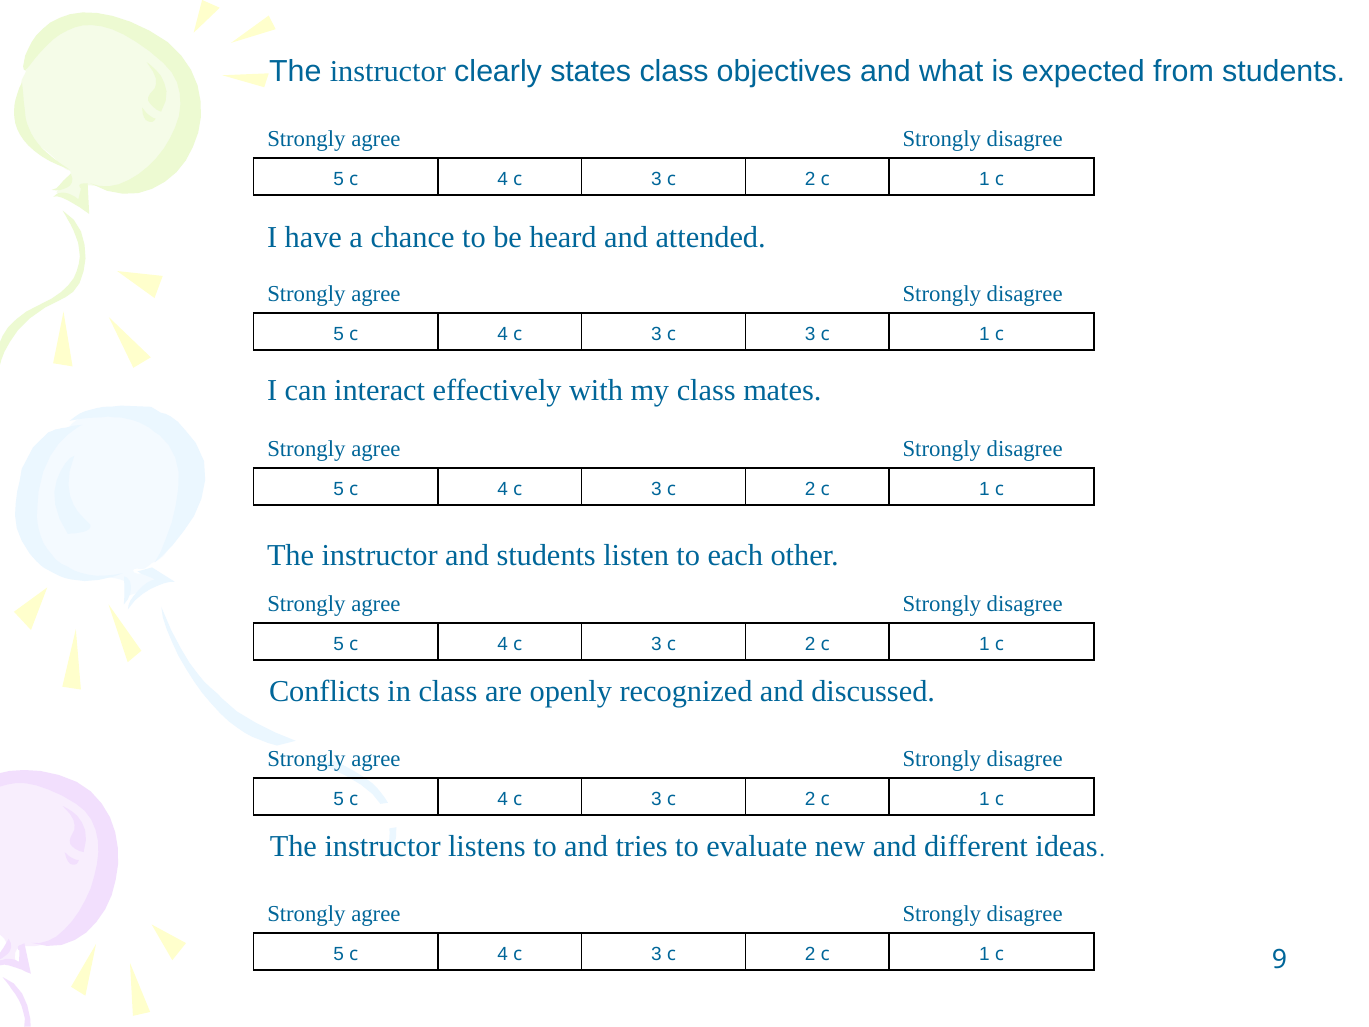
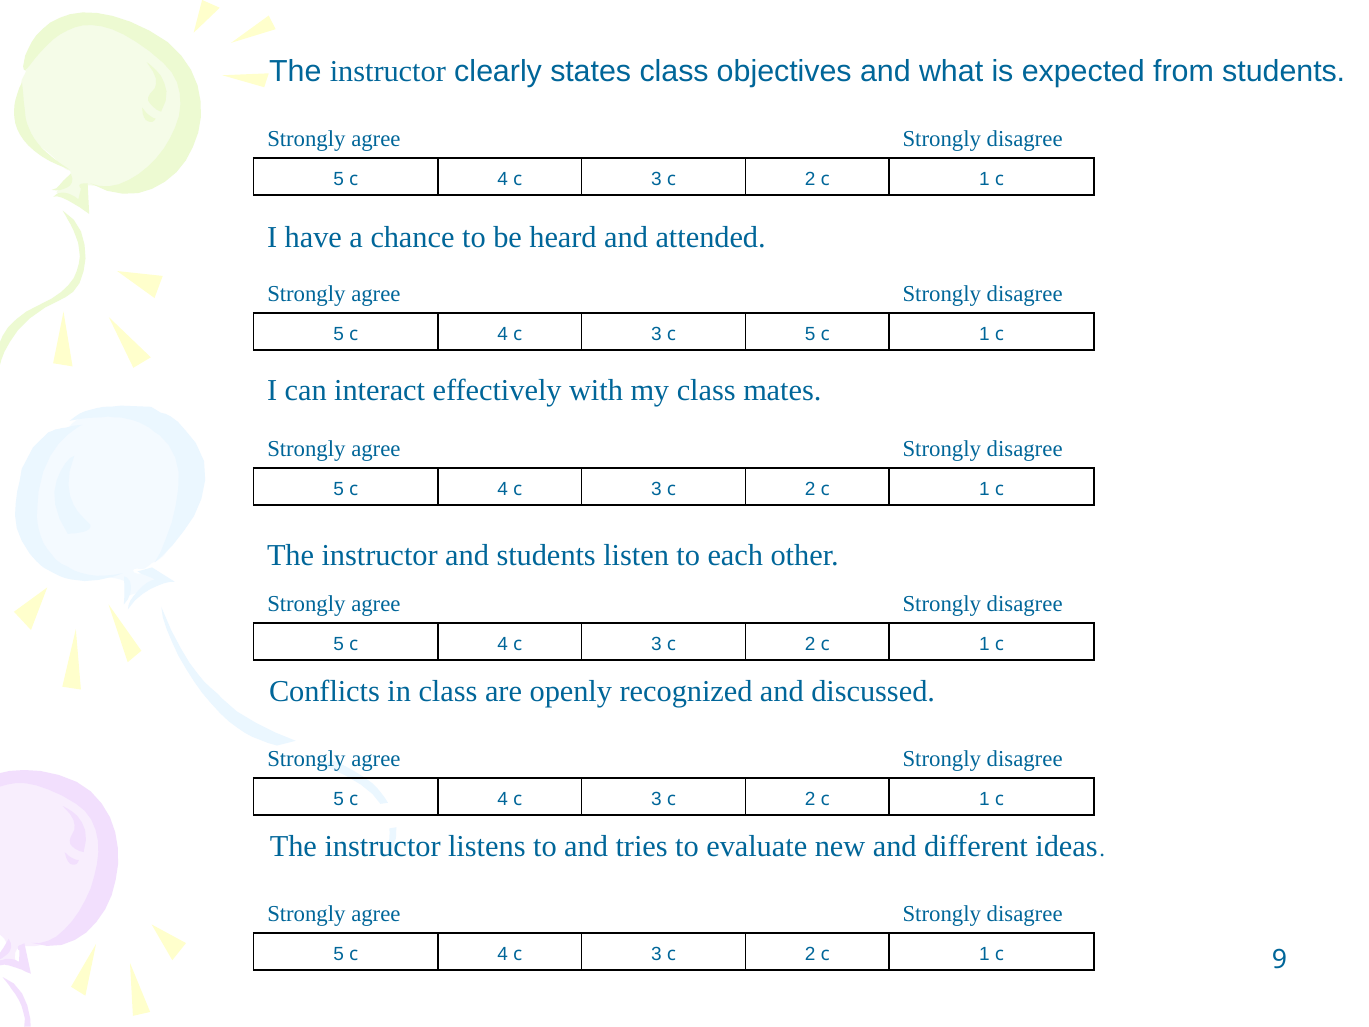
3 c 3: 3 -> 5
